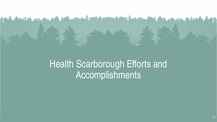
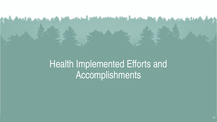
Scarborough: Scarborough -> Implemented
